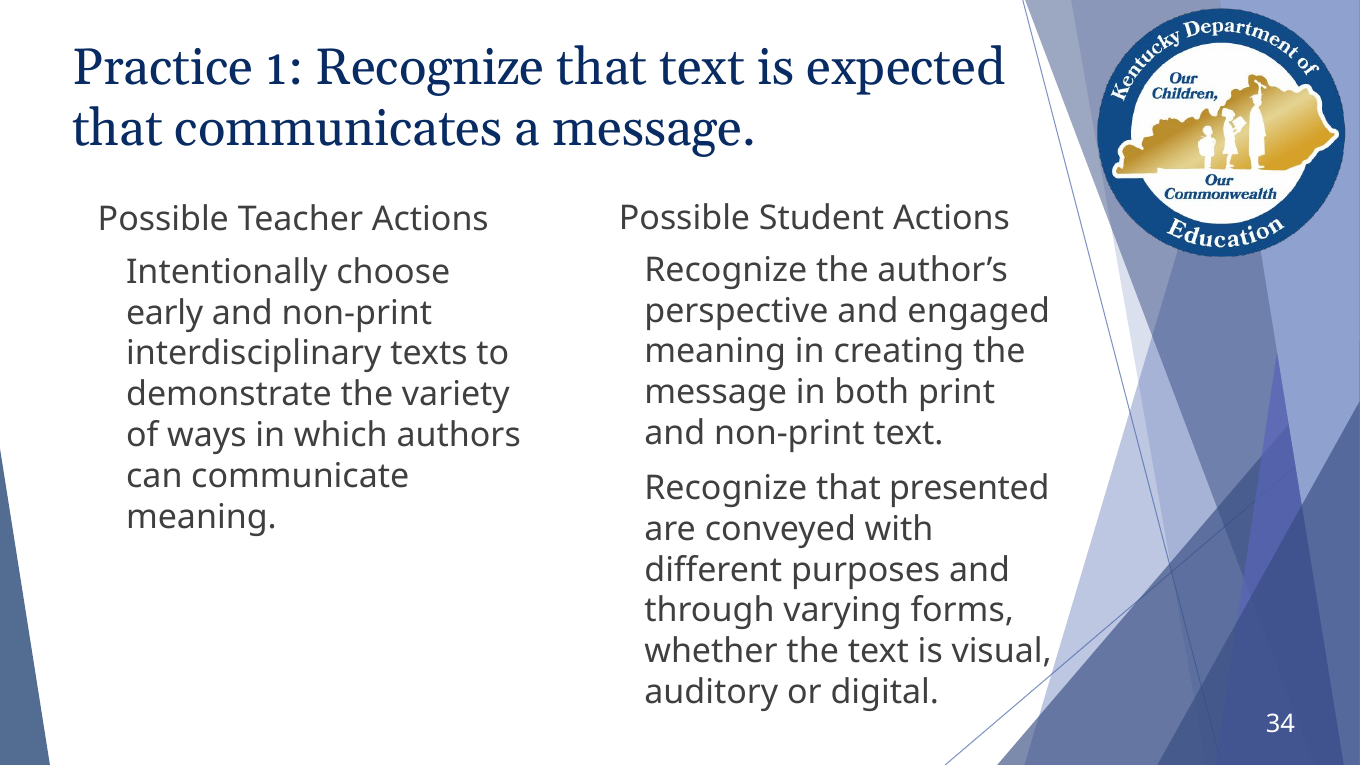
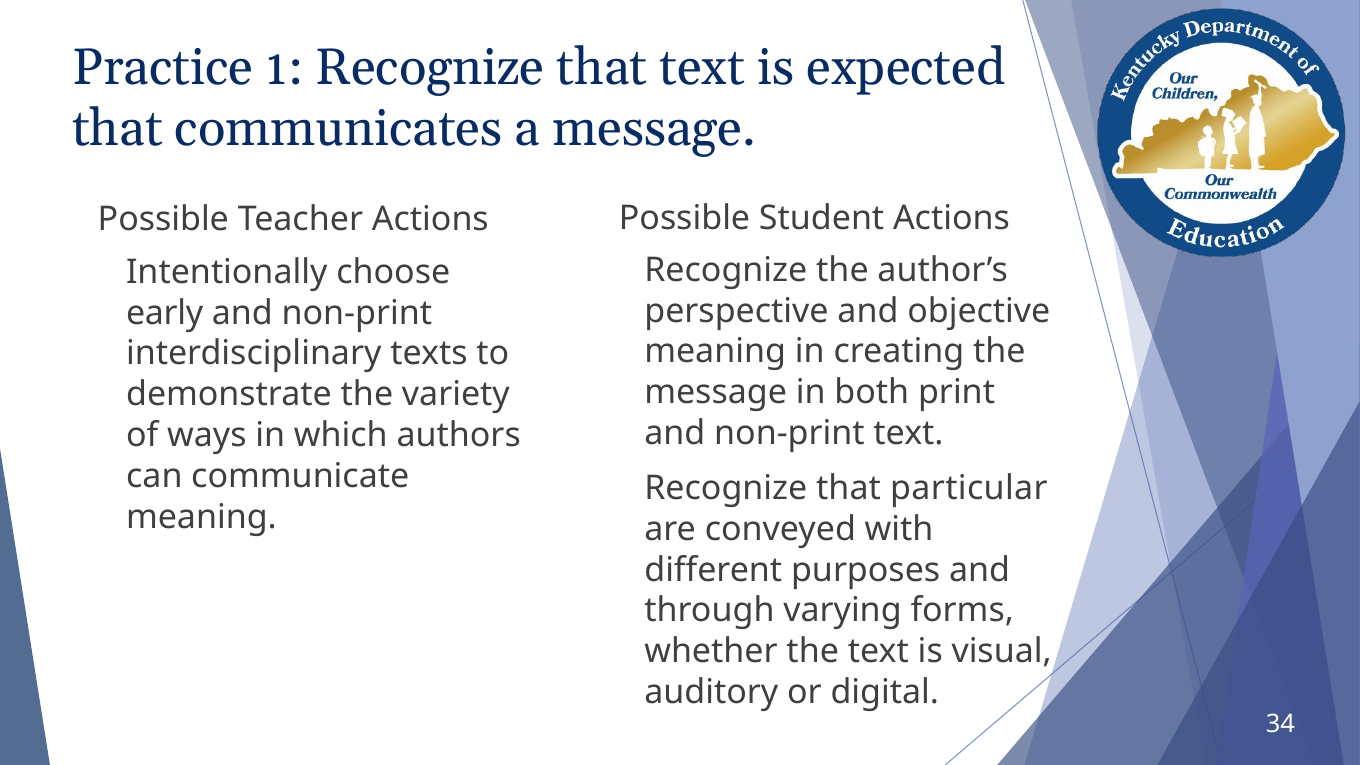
engaged: engaged -> objective
presented: presented -> particular
